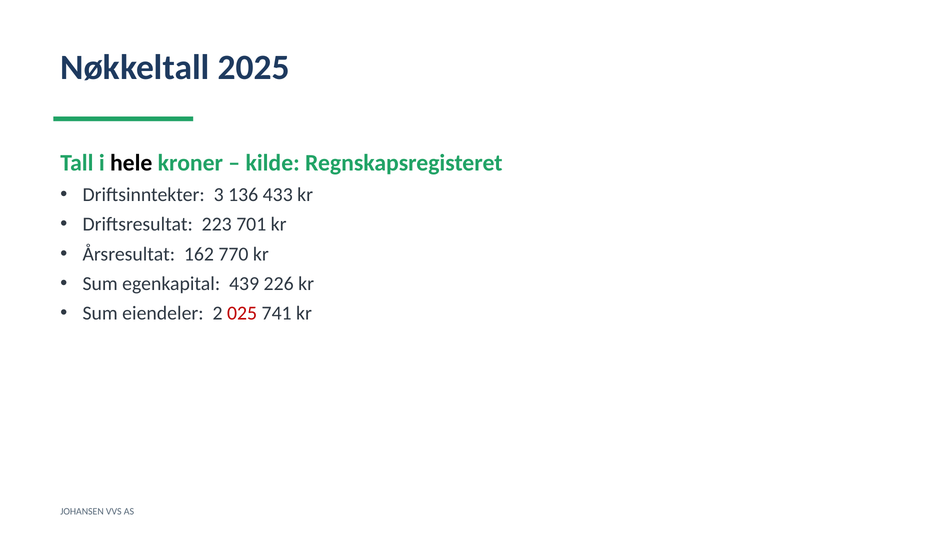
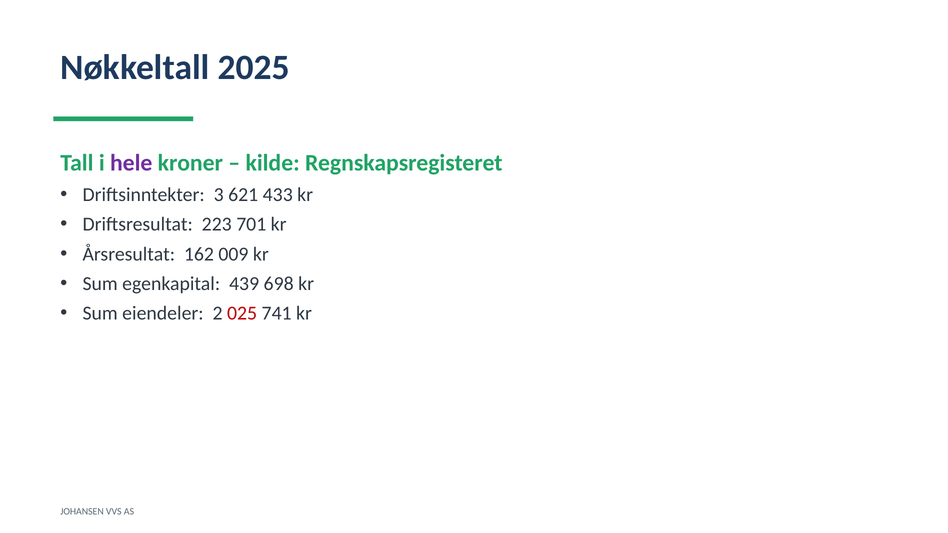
hele colour: black -> purple
136: 136 -> 621
770: 770 -> 009
226: 226 -> 698
